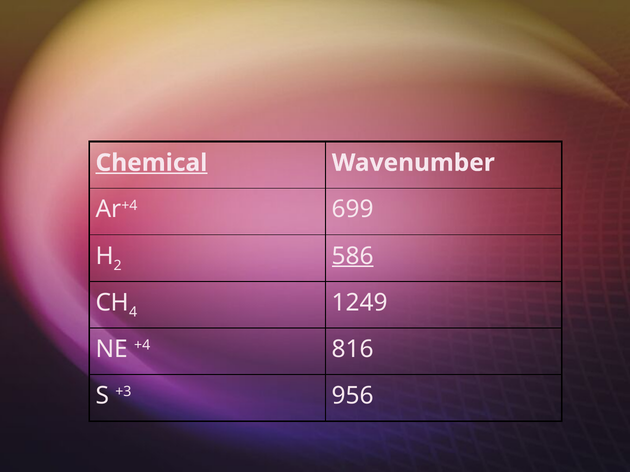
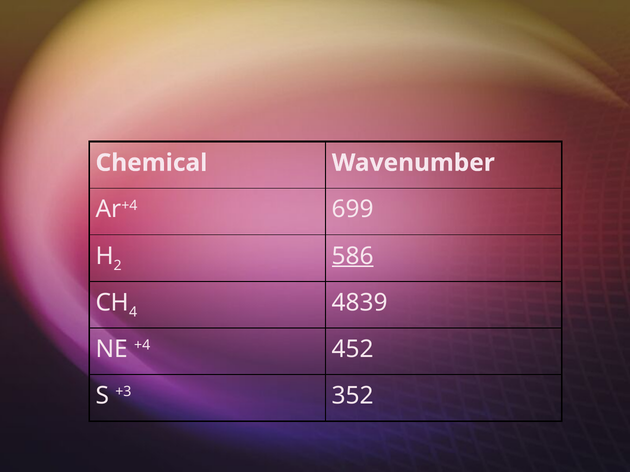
Chemical underline: present -> none
1249: 1249 -> 4839
816: 816 -> 452
956: 956 -> 352
